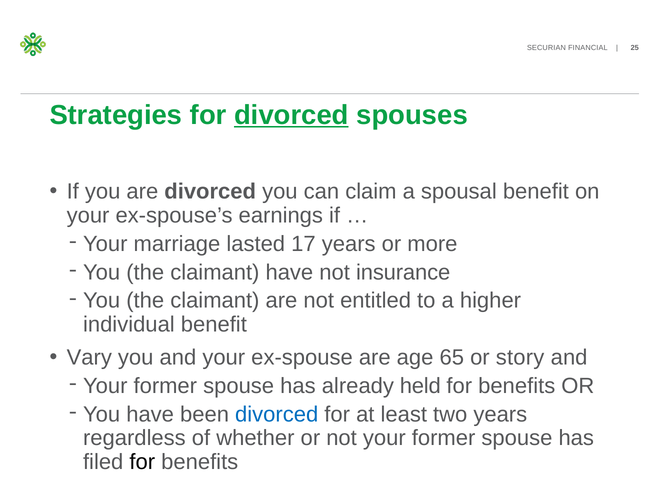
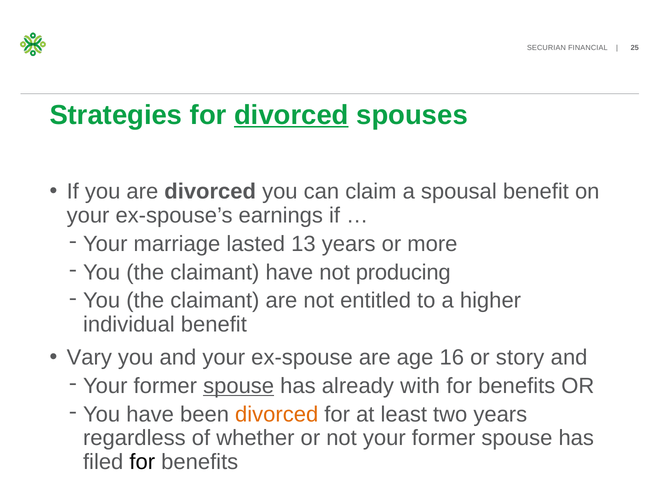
17: 17 -> 13
insurance: insurance -> producing
65: 65 -> 16
spouse at (239, 386) underline: none -> present
held: held -> with
divorced at (277, 414) colour: blue -> orange
